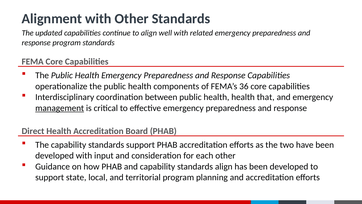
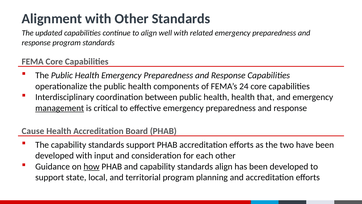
36: 36 -> 24
Direct: Direct -> Cause
how underline: none -> present
